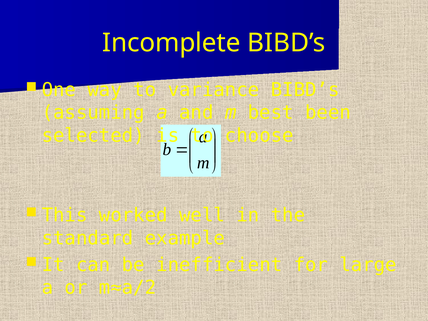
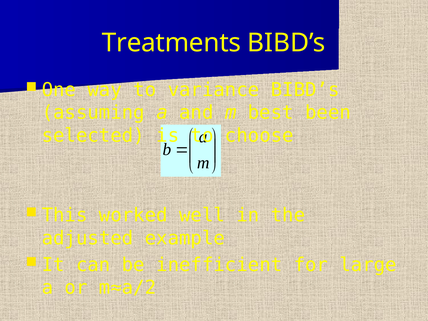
Incomplete: Incomplete -> Treatments
standard: standard -> adjusted
